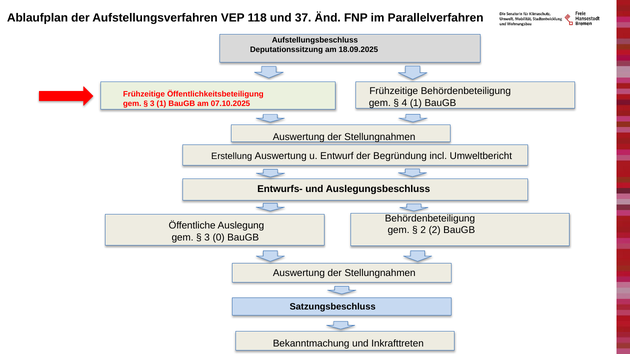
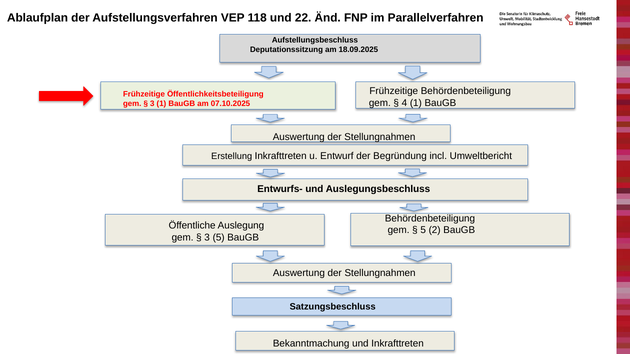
37: 37 -> 22
Erstellung Auswertung: Auswertung -> Inkrafttreten
2 at (423, 230): 2 -> 5
3 0: 0 -> 5
